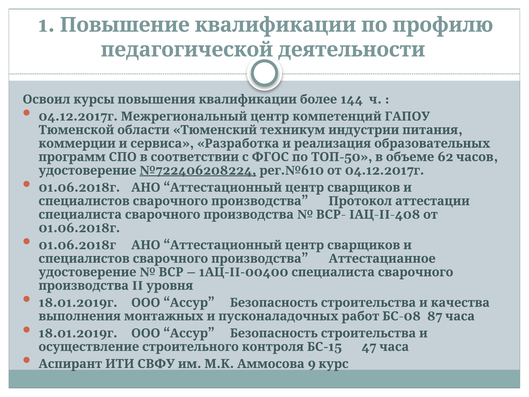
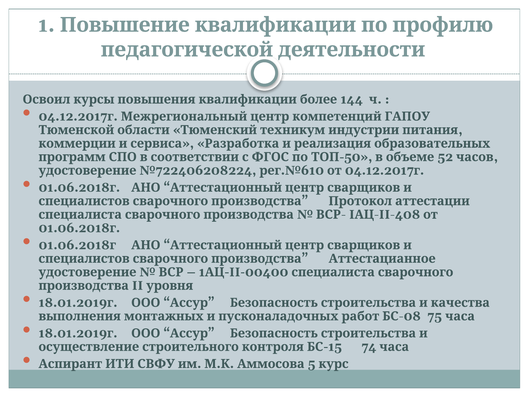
62: 62 -> 52
№722406208224 underline: present -> none
87: 87 -> 75
47: 47 -> 74
9: 9 -> 5
